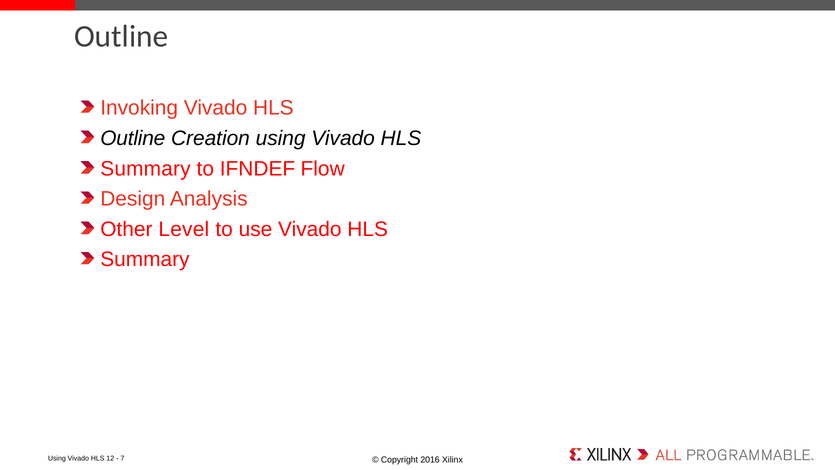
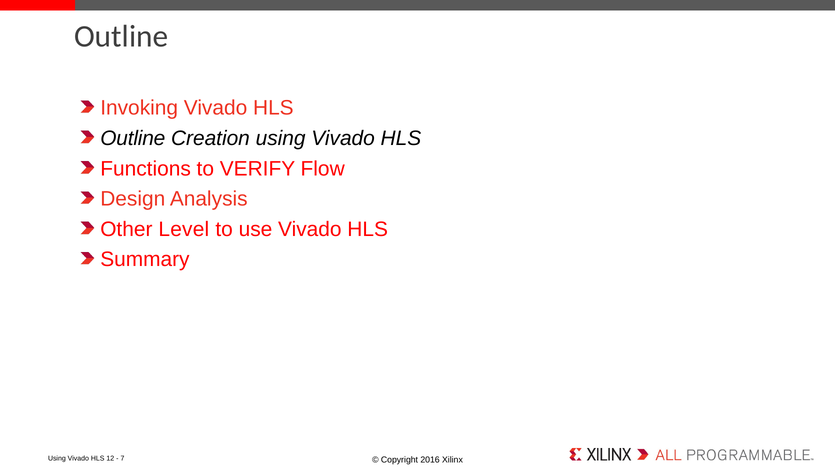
Summary at (145, 169): Summary -> Functions
IFNDEF: IFNDEF -> VERIFY
